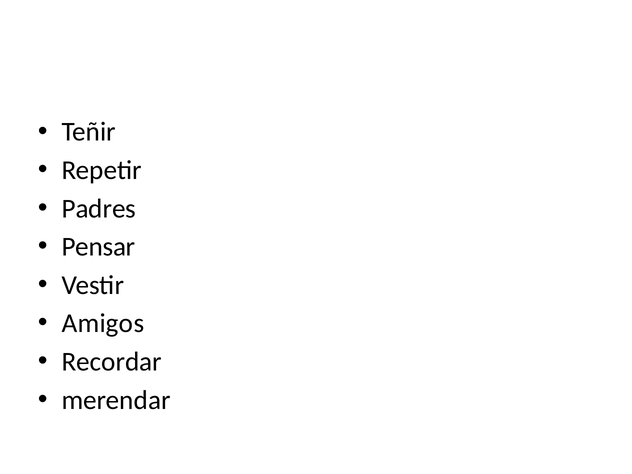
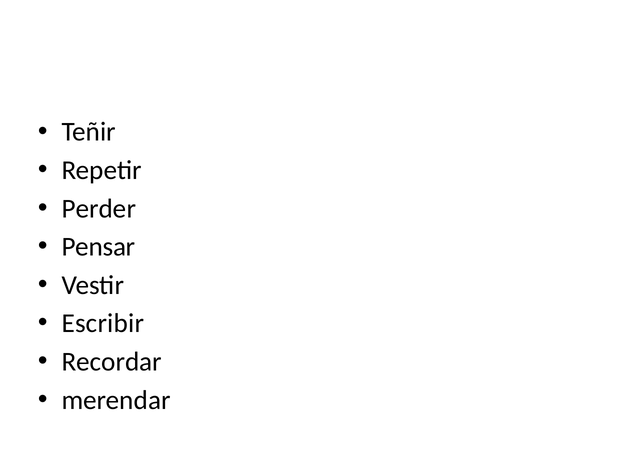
Padres: Padres -> Perder
Amigos: Amigos -> Escribir
